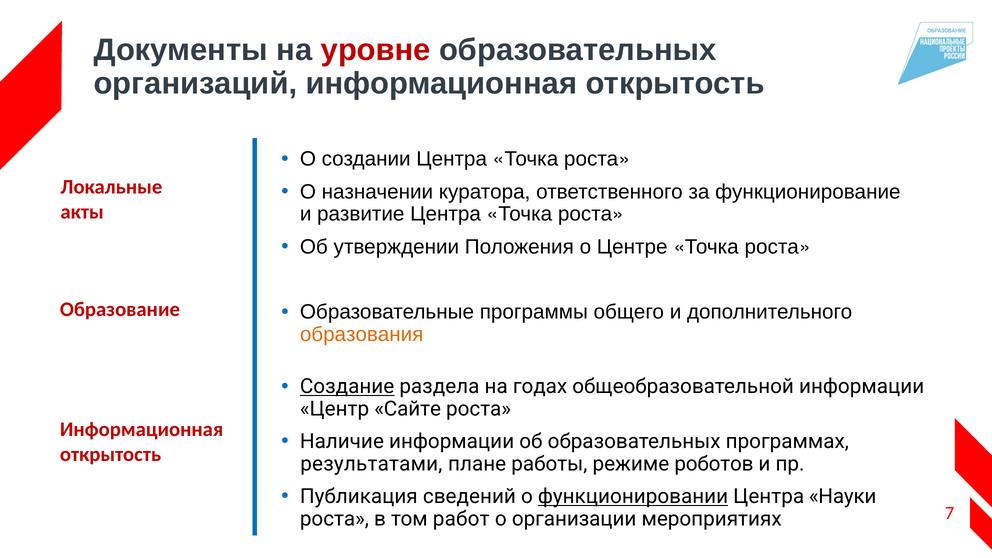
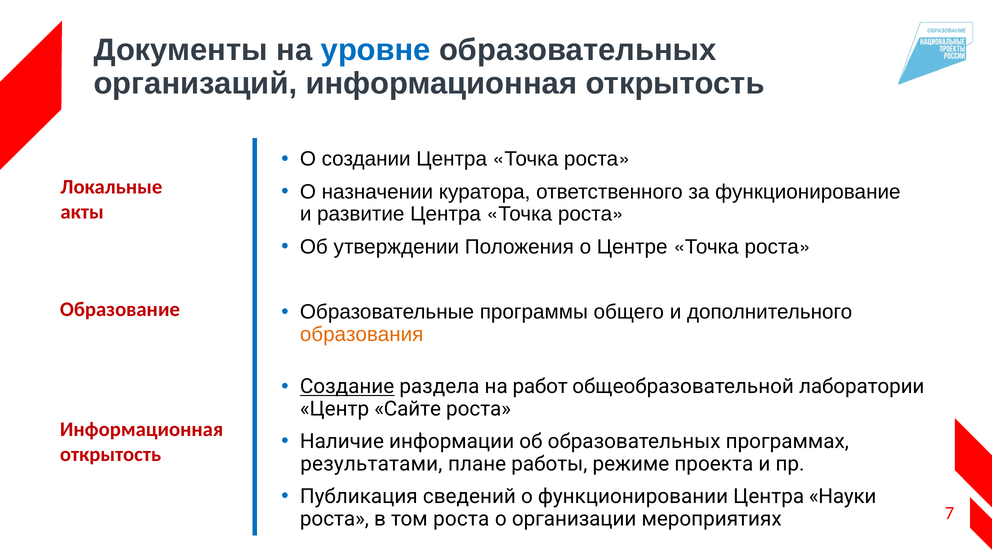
уровне colour: red -> blue
годах: годах -> работ
общеобразовательной информации: информации -> лаборатории
роботов: роботов -> проекта
функционировании underline: present -> none
том работ: работ -> роста
